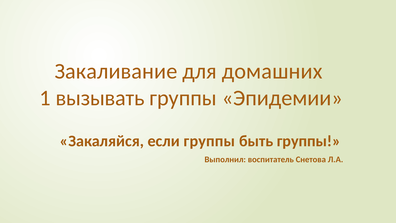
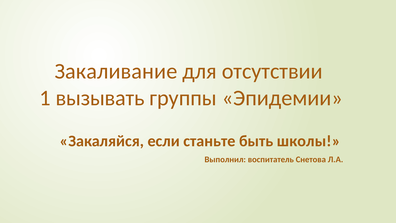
домашних: домашних -> отсутствии
если группы: группы -> станьте
быть группы: группы -> школы
